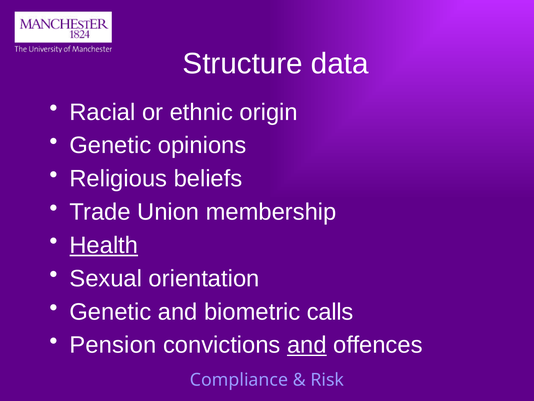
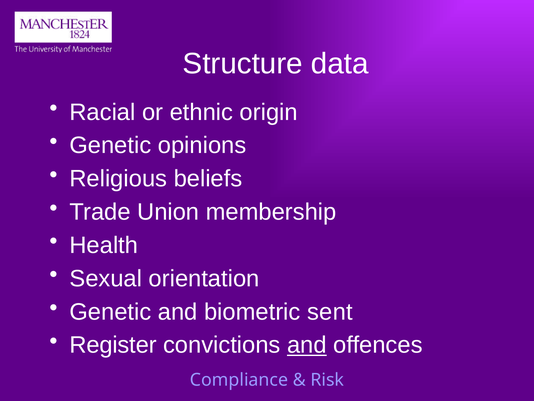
Health underline: present -> none
calls: calls -> sent
Pension: Pension -> Register
